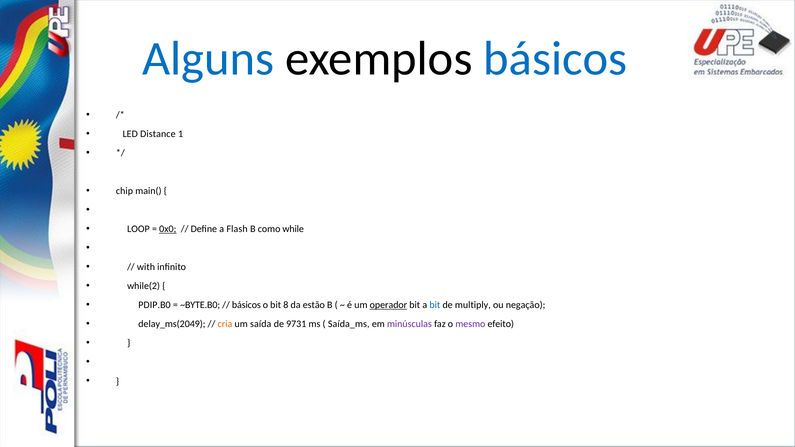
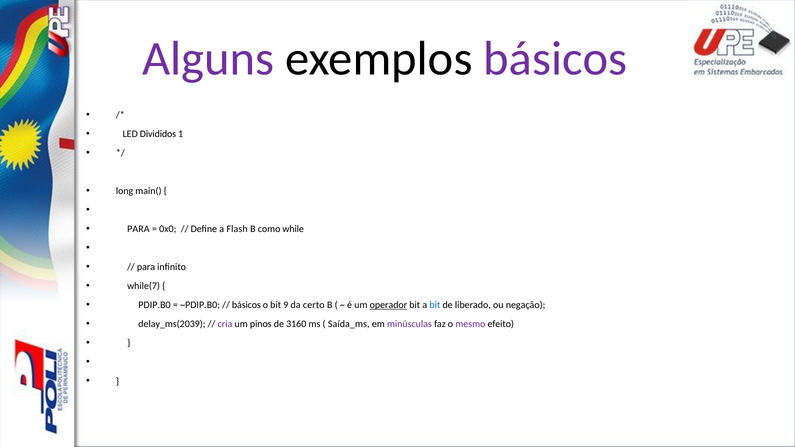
Alguns colour: blue -> purple
básicos at (555, 59) colour: blue -> purple
Distance: Distance -> Divididos
chip: chip -> long
LOOP at (138, 229): LOOP -> PARA
0x0 underline: present -> none
with at (146, 267): with -> para
while(2: while(2 -> while(7
~BYTE.B0: ~BYTE.B0 -> ~PDIP.B0
8: 8 -> 9
estão: estão -> certo
multiply: multiply -> liberado
delay_ms(2049: delay_ms(2049 -> delay_ms(2039
cria colour: orange -> purple
saída: saída -> pinos
9731: 9731 -> 3160
